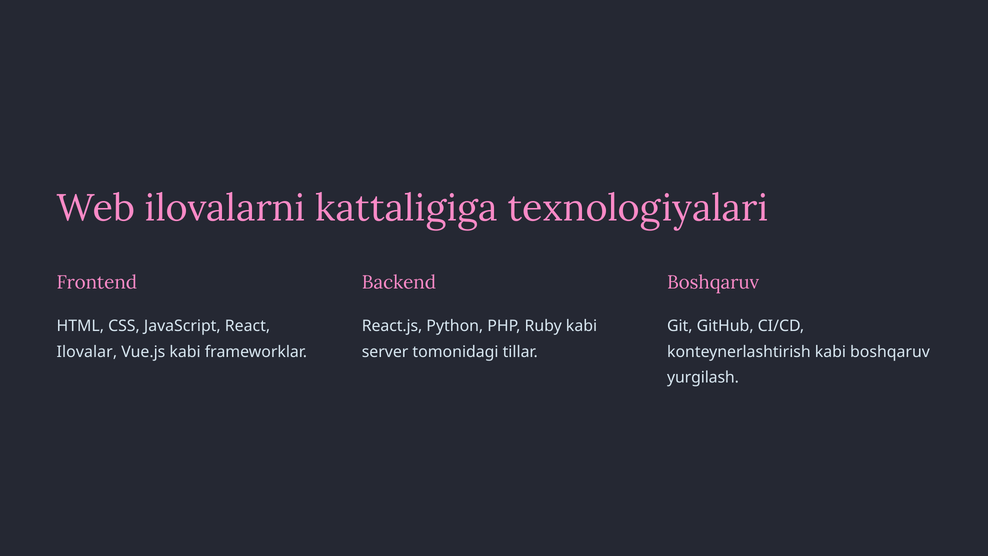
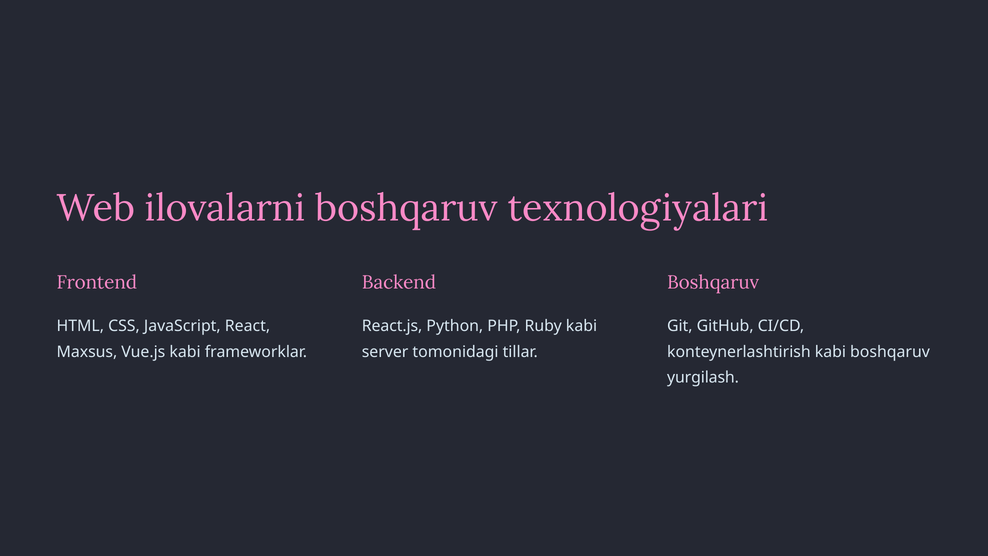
ilovalarni kattaligiga: kattaligiga -> boshqaruv
Ilovalar: Ilovalar -> Maxsus
